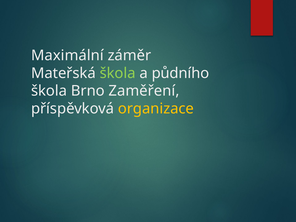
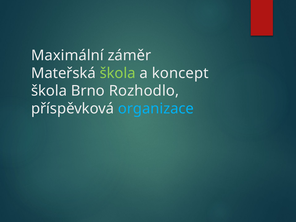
půdního: půdního -> koncept
Zaměření: Zaměření -> Rozhodlo
organizace colour: yellow -> light blue
